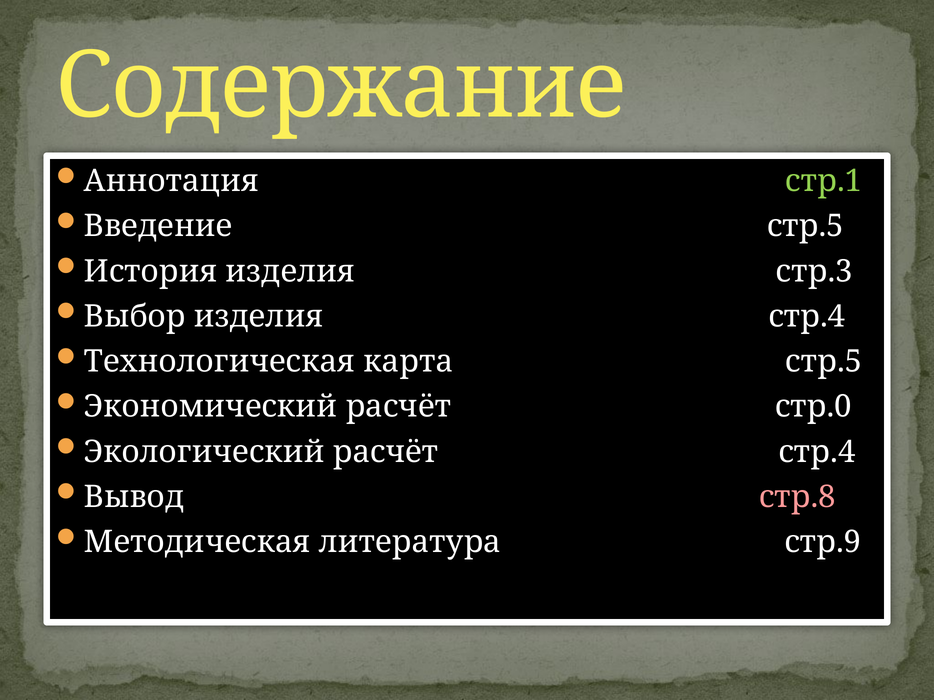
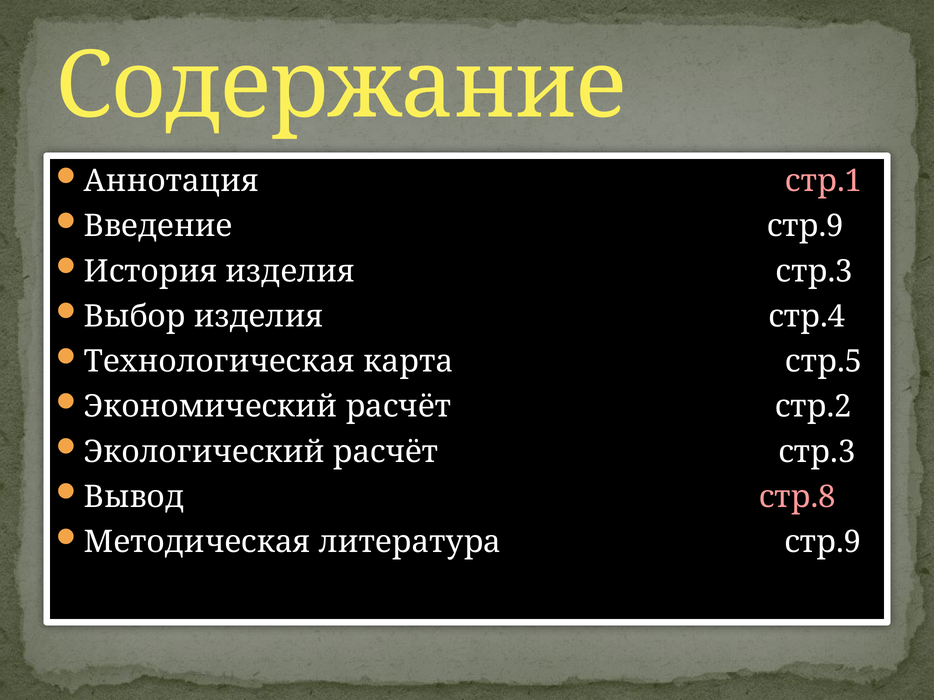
стр.1 colour: light green -> pink
Введение стр.5: стр.5 -> стр.9
стр.0: стр.0 -> стр.2
расчёт стр.4: стр.4 -> стр.3
